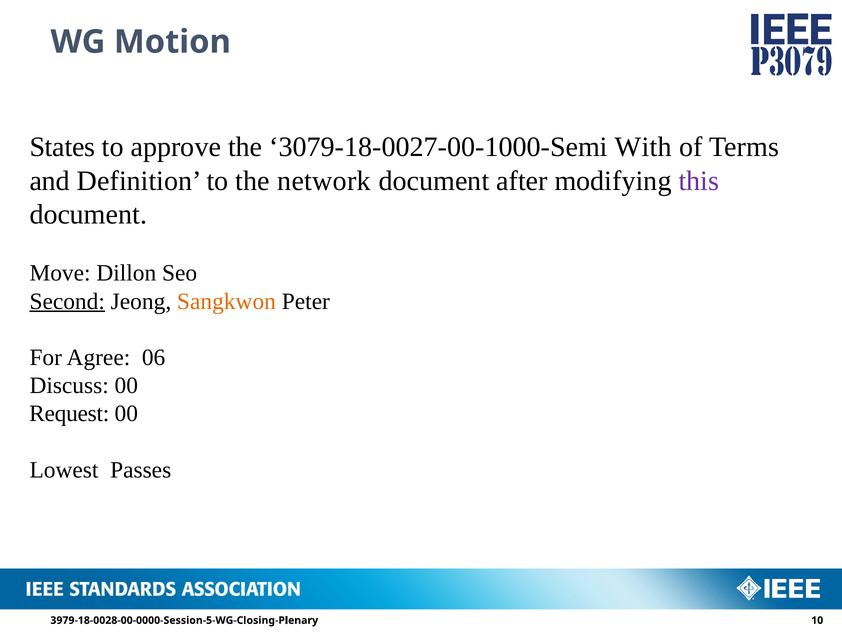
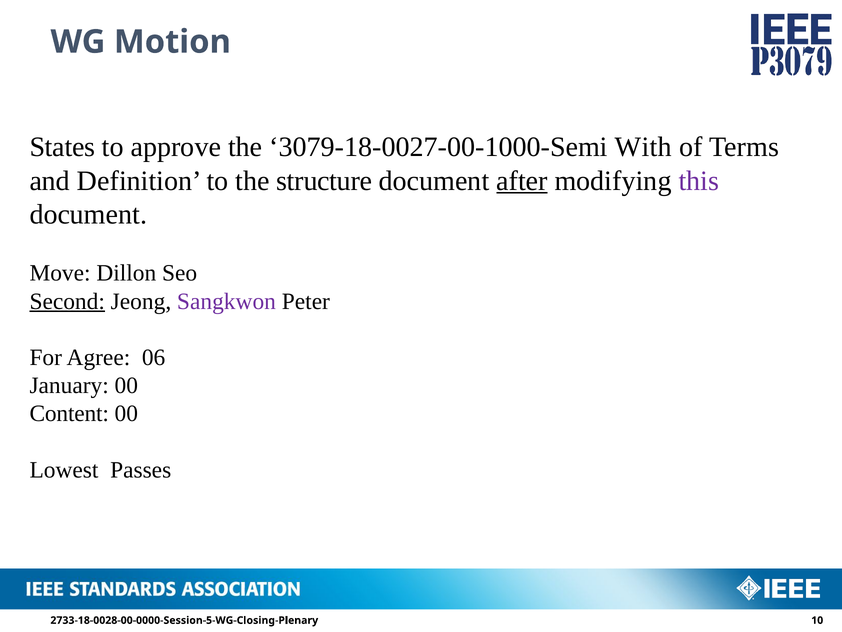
network: network -> structure
after underline: none -> present
Sangkwon colour: orange -> purple
Discuss: Discuss -> January
Request: Request -> Content
3979-18-0028-00-0000-Session-5-WG-Closing-Plenary: 3979-18-0028-00-0000-Session-5-WG-Closing-Plenary -> 2733-18-0028-00-0000-Session-5-WG-Closing-Plenary
